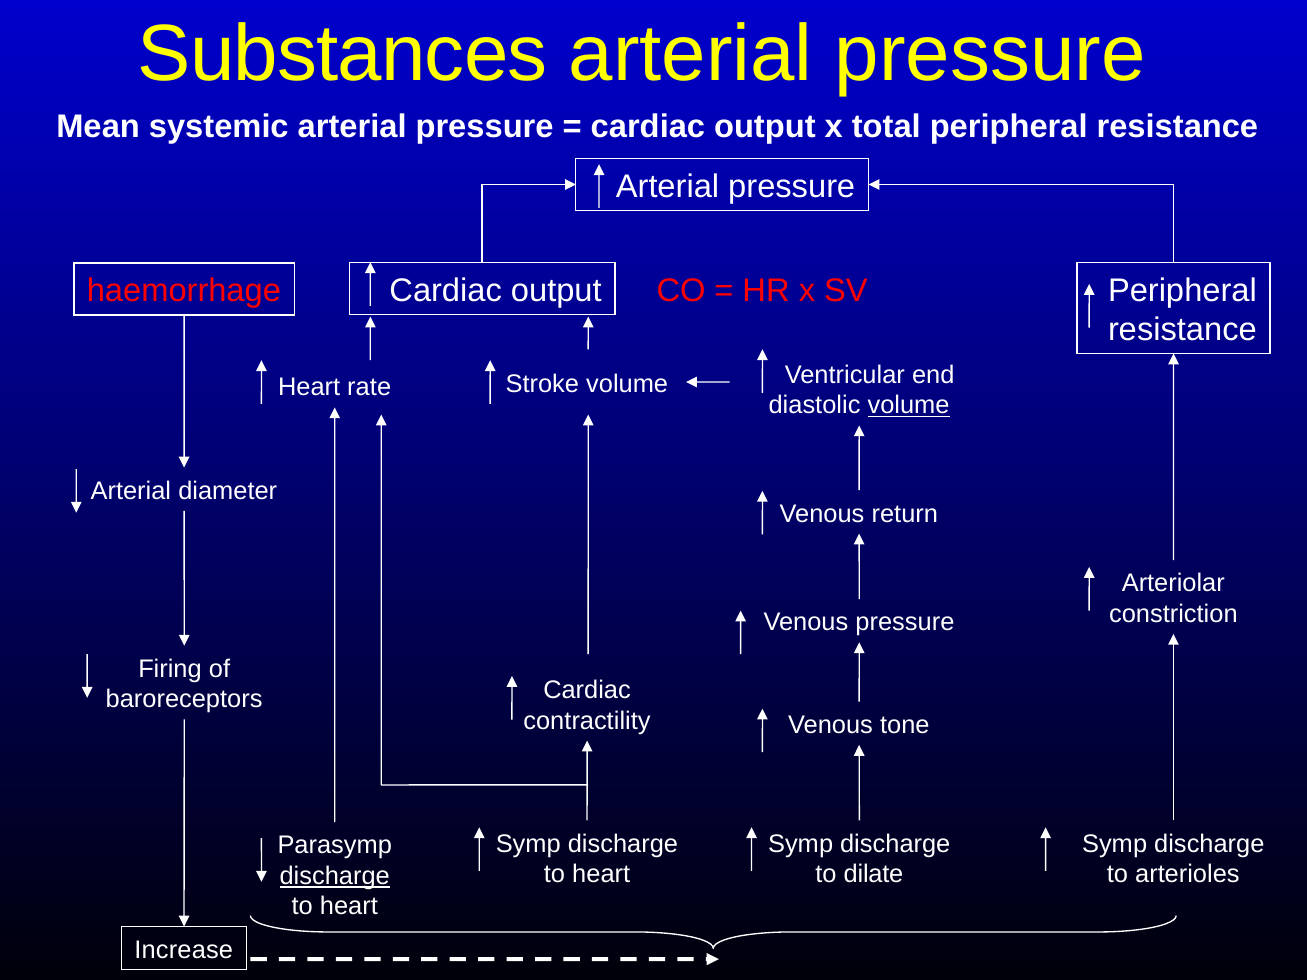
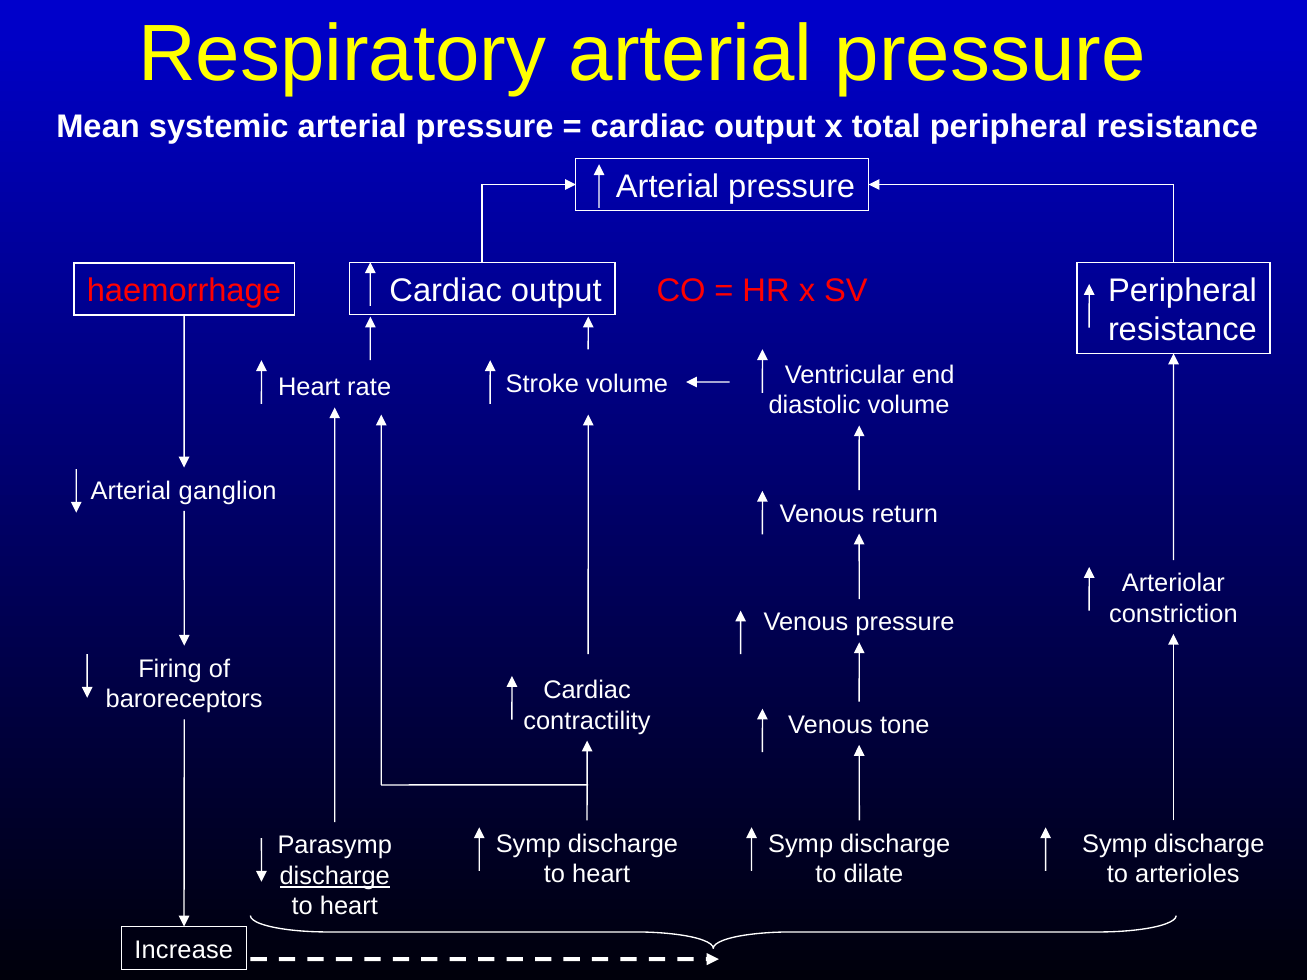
Substances: Substances -> Respiratory
volume at (909, 406) underline: present -> none
diameter: diameter -> ganglion
